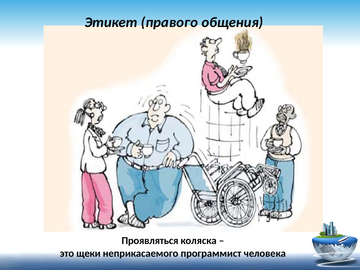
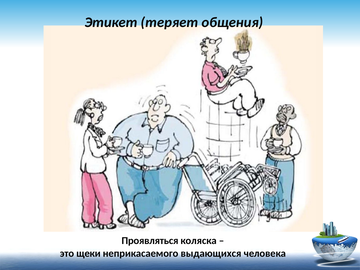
правого: правого -> теряет
программист: программист -> выдающихся
